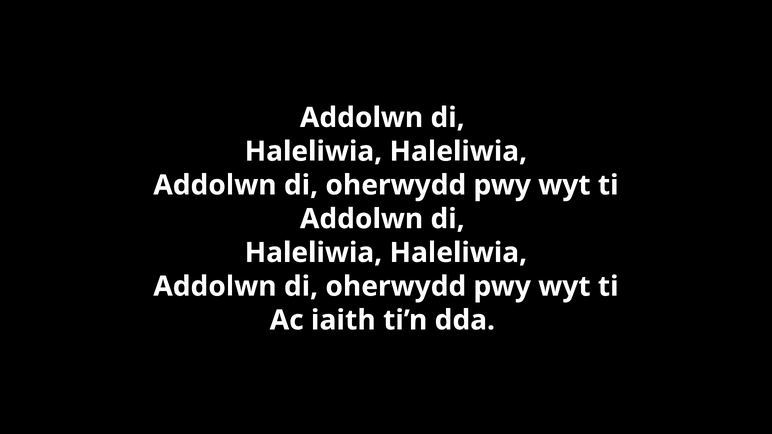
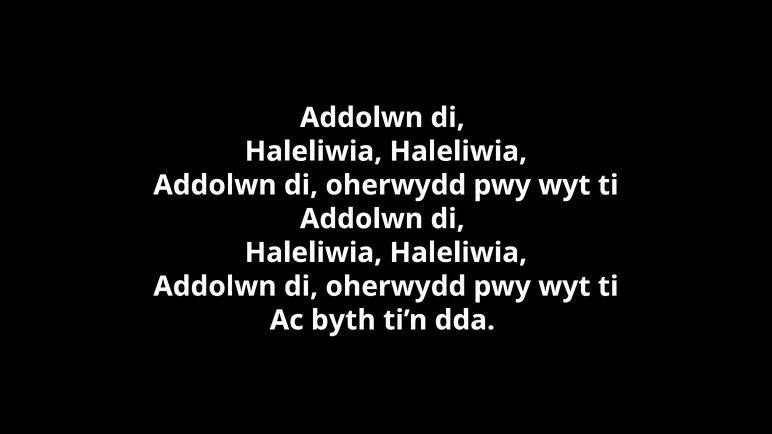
iaith: iaith -> byth
